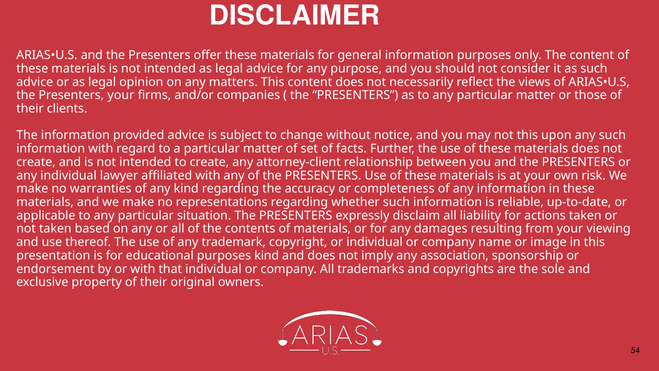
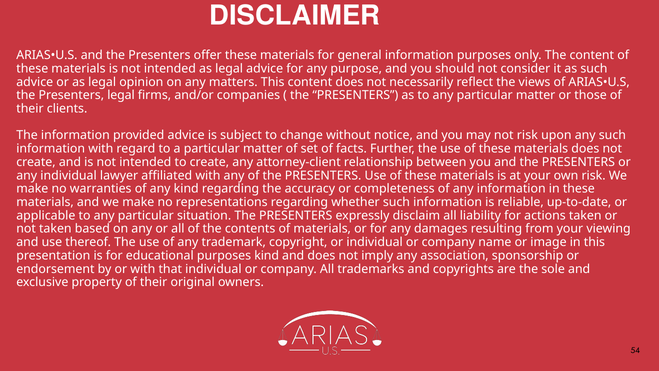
Presenters your: your -> legal
not this: this -> risk
